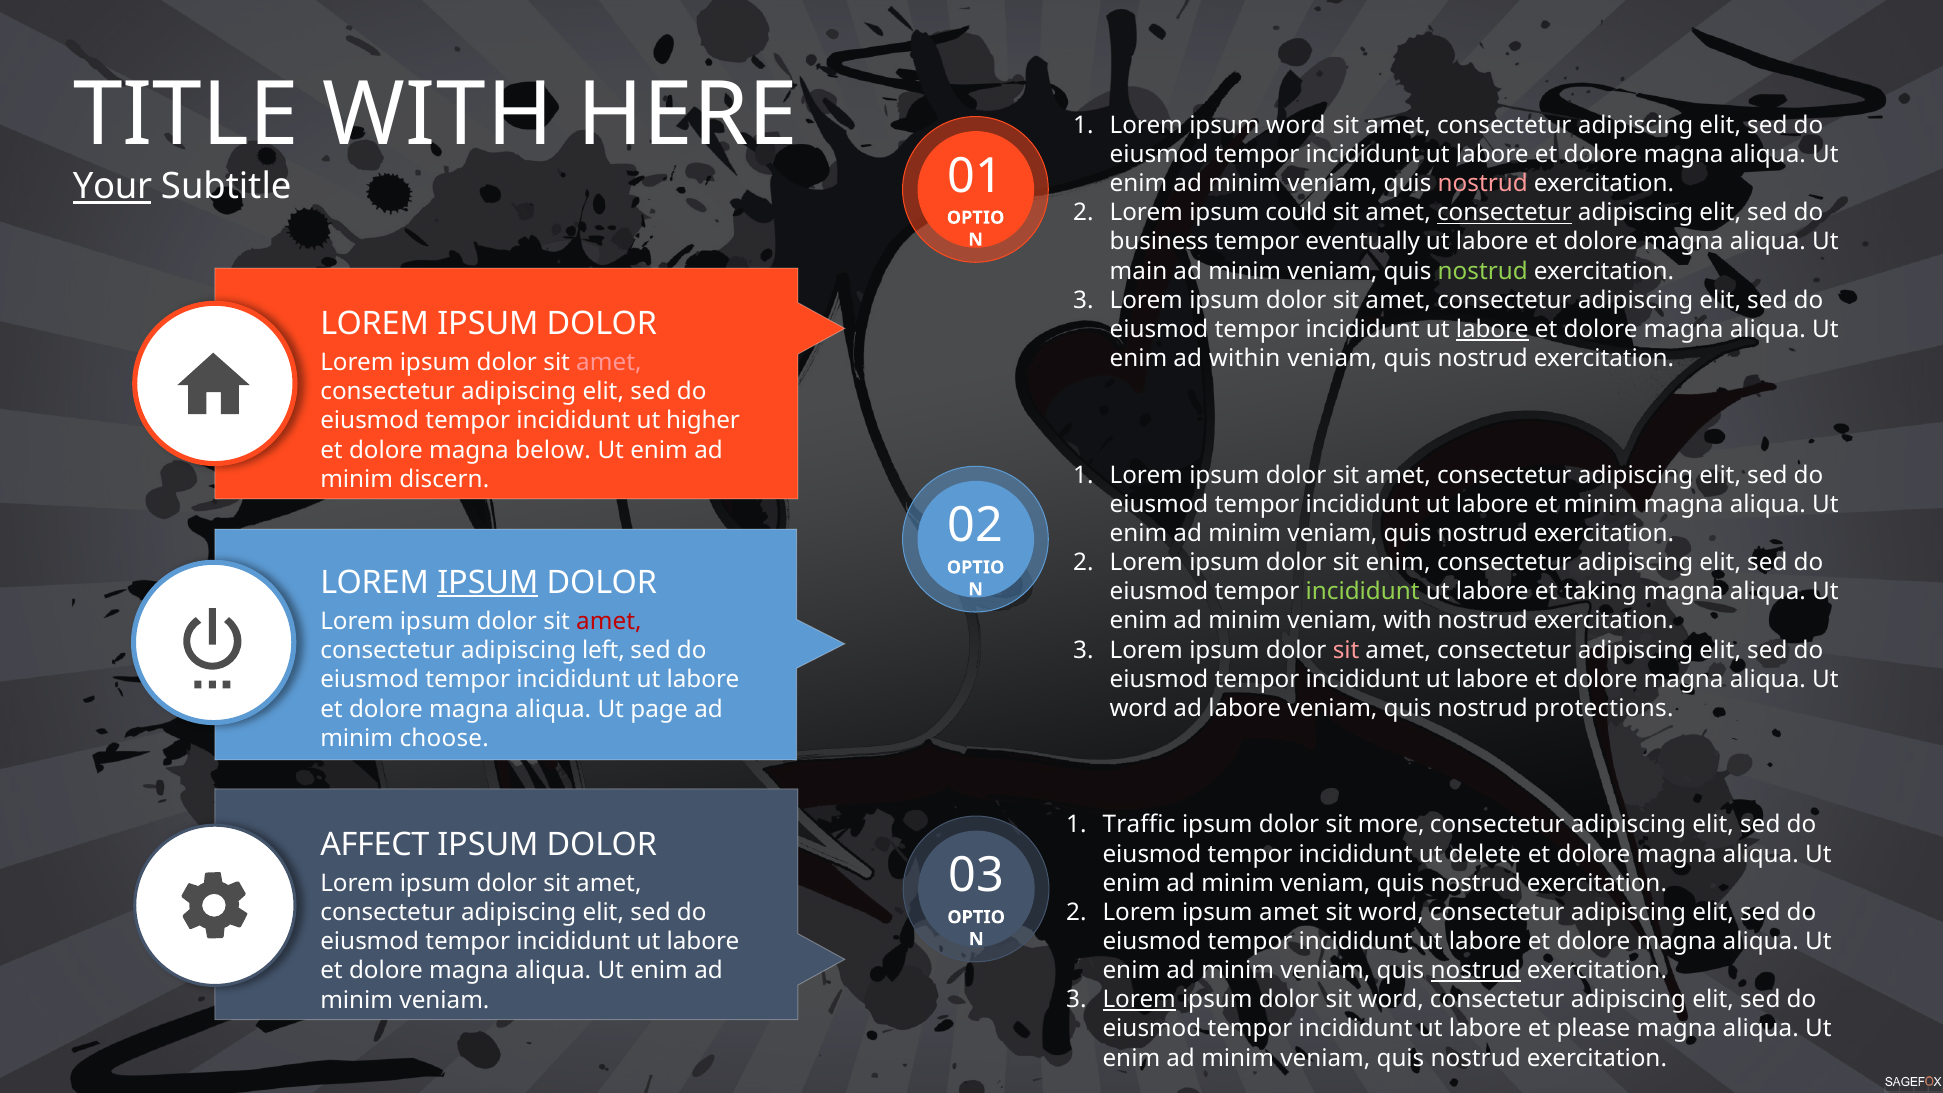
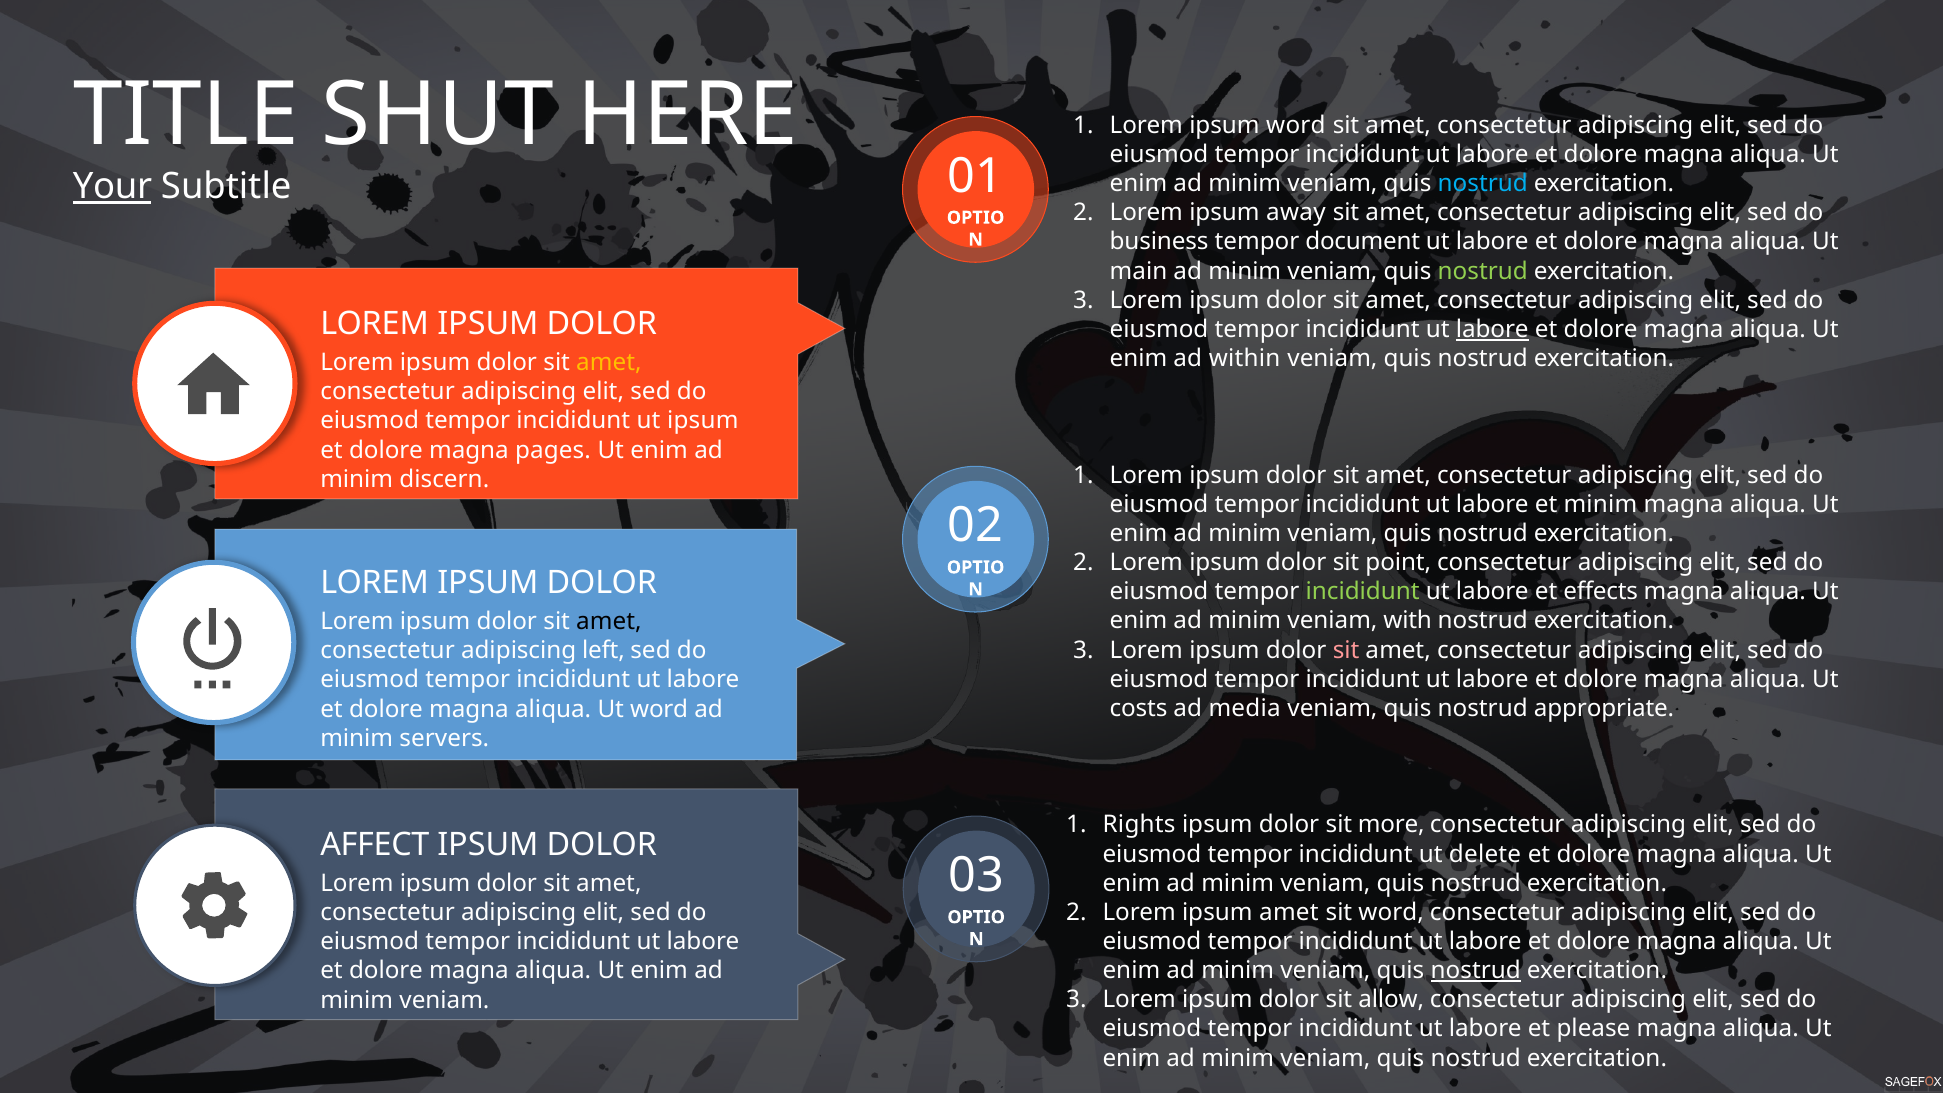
TITLE WITH: WITH -> SHUT
nostrud at (1483, 184) colour: pink -> light blue
could: could -> away
consectetur at (1504, 213) underline: present -> none
eventually: eventually -> document
amet at (609, 363) colour: pink -> yellow
ut higher: higher -> ipsum
below: below -> pages
sit enim: enim -> point
IPSUM at (488, 582) underline: present -> none
taking: taking -> effects
amet at (609, 622) colour: red -> black
word at (1139, 708): word -> costs
ad labore: labore -> media
protections: protections -> appropriate
Ut page: page -> word
choose: choose -> servers
Traffic: Traffic -> Rights
Lorem at (1139, 1000) underline: present -> none
dolor sit word: word -> allow
